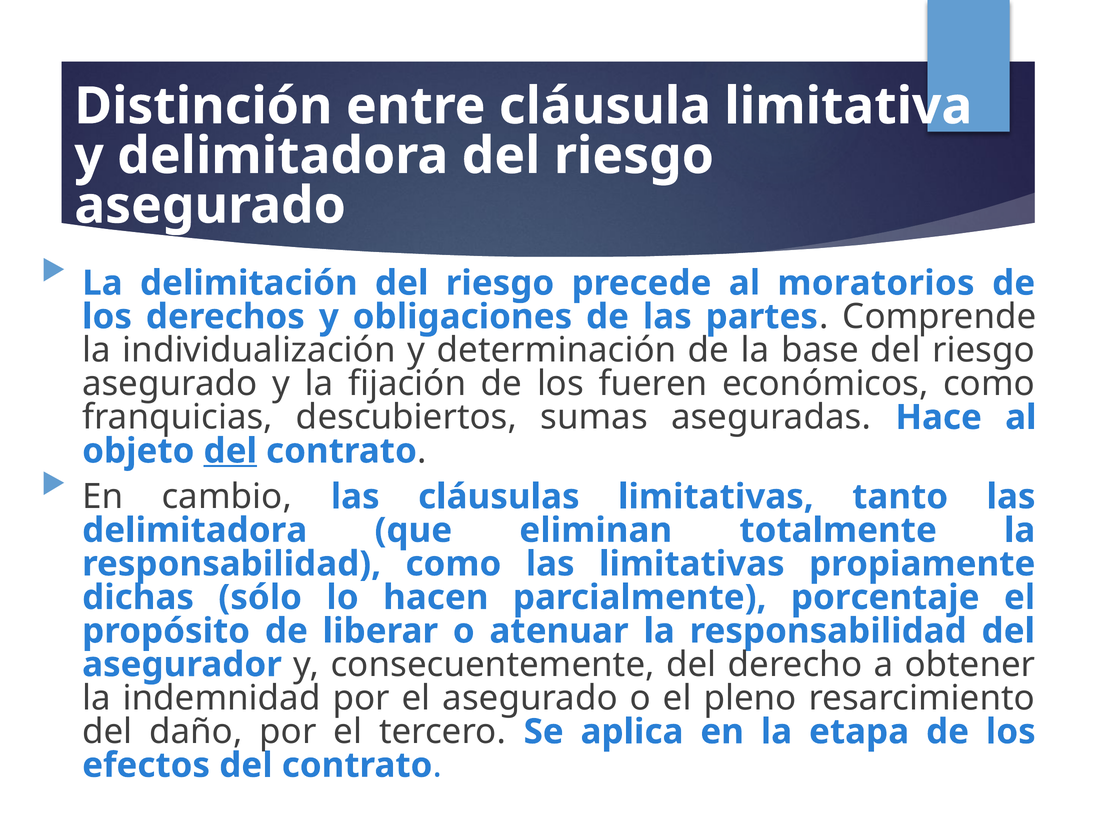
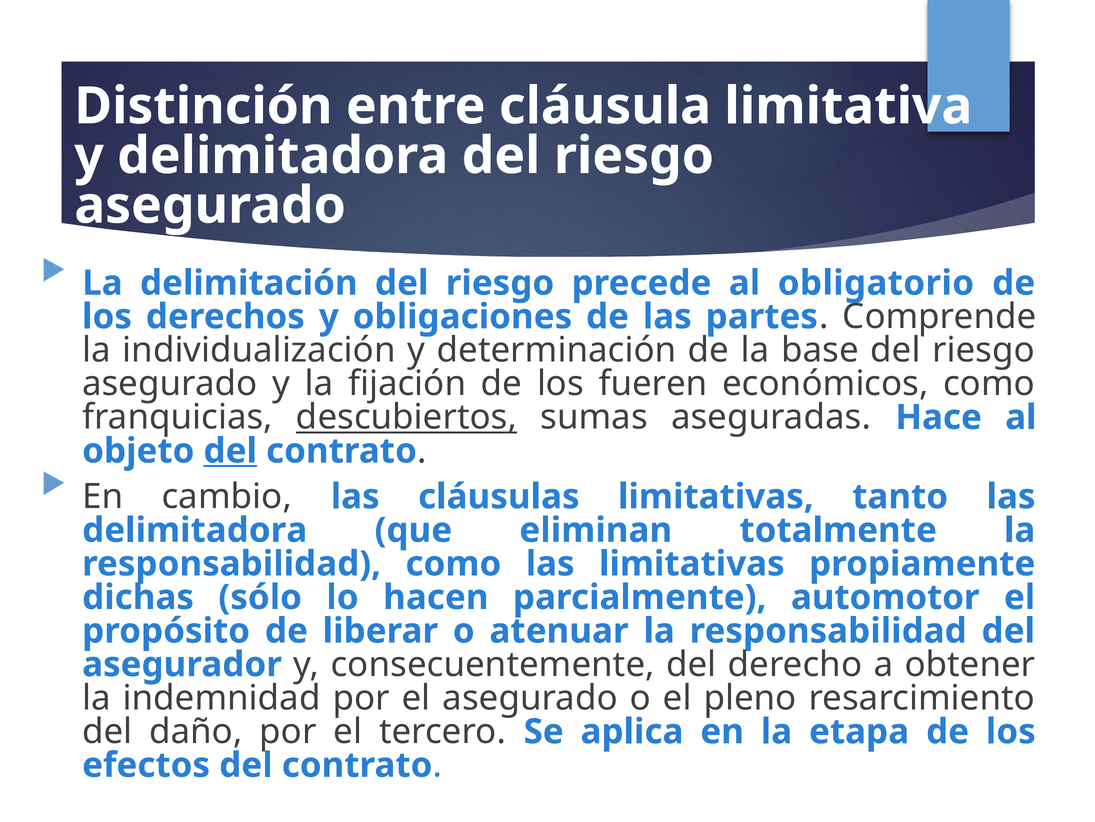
moratorios: moratorios -> obligatorio
descubiertos underline: none -> present
porcentaje: porcentaje -> automotor
